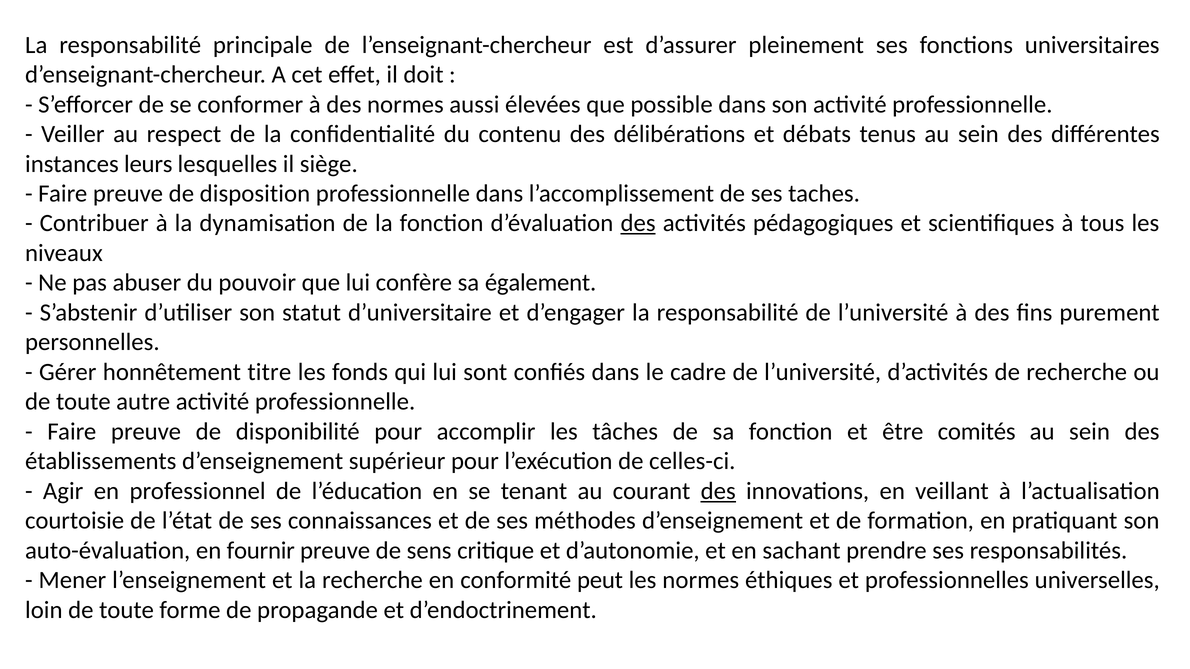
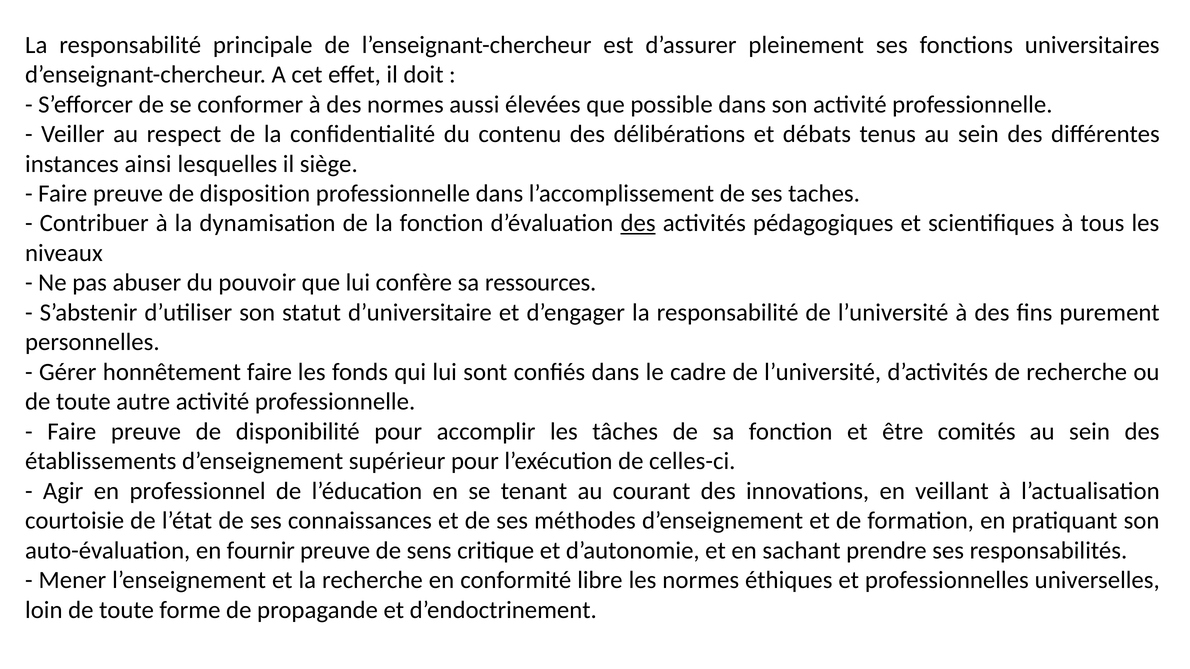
leurs: leurs -> ainsi
également: également -> ressources
honnêtement titre: titre -> faire
des at (718, 491) underline: present -> none
peut: peut -> libre
